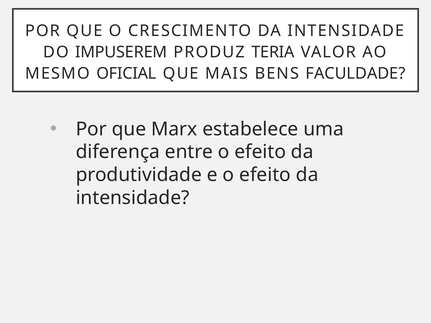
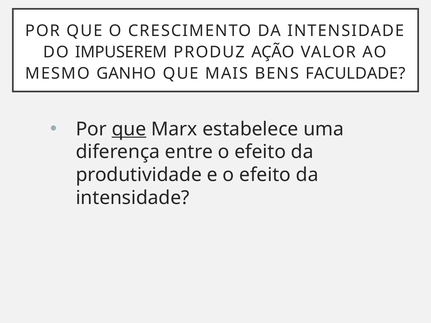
TERIA: TERIA -> AÇÃO
OFICIAL: OFICIAL -> GANHO
que at (129, 129) underline: none -> present
